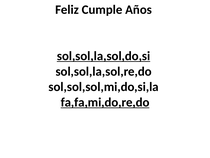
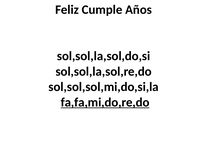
sol,sol,la,sol,do,si underline: present -> none
